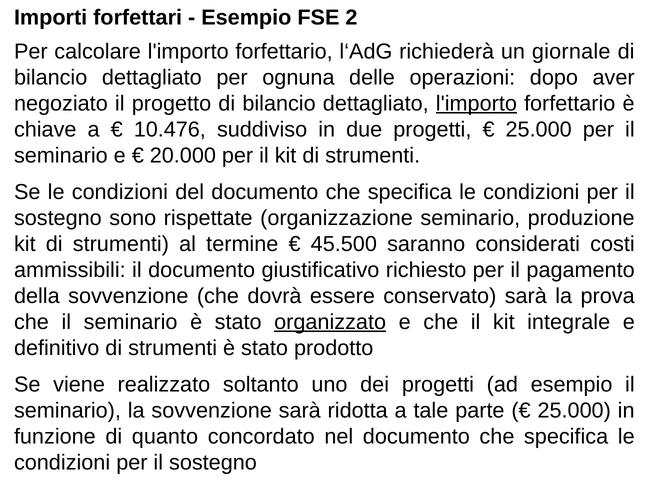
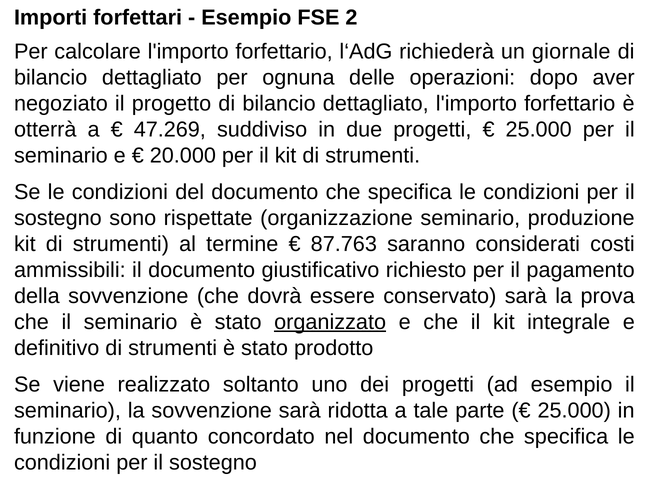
l'importo at (476, 103) underline: present -> none
chiave: chiave -> otterrà
10.476: 10.476 -> 47.269
45.500: 45.500 -> 87.763
